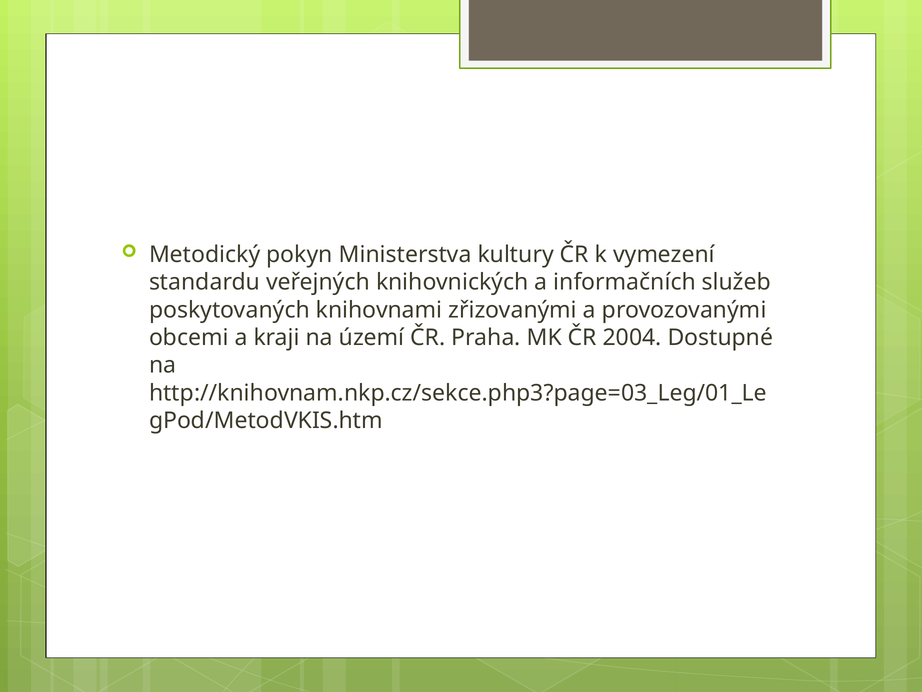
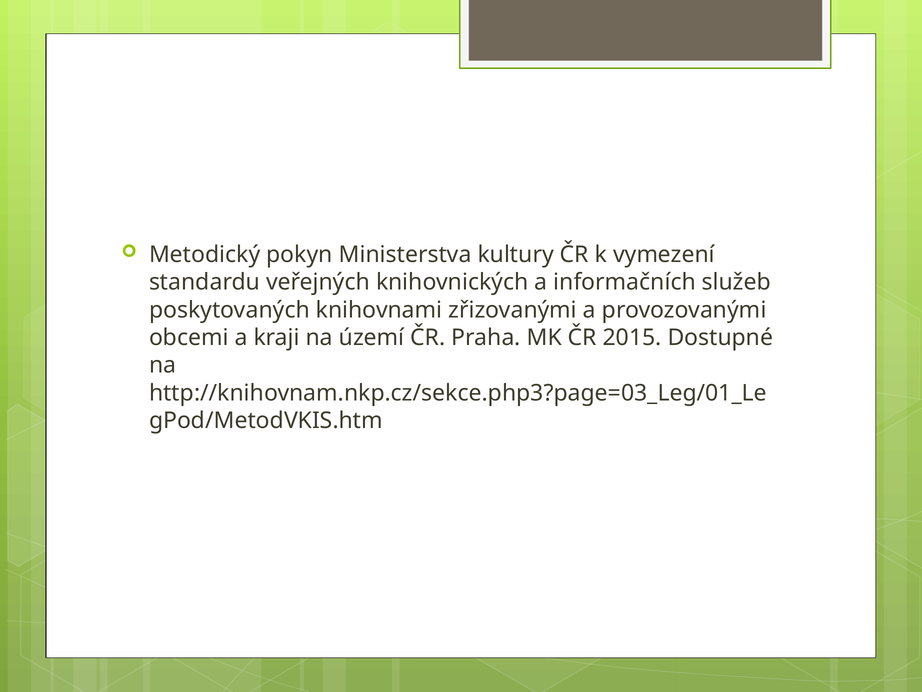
2004: 2004 -> 2015
